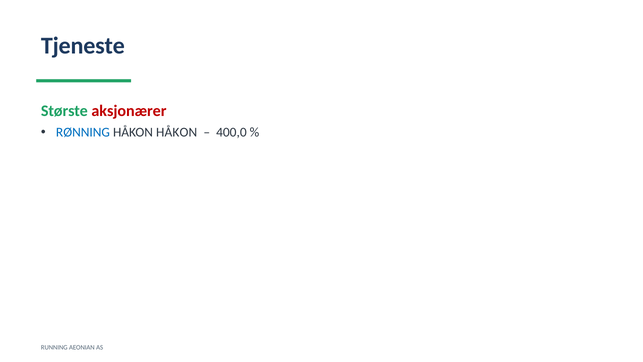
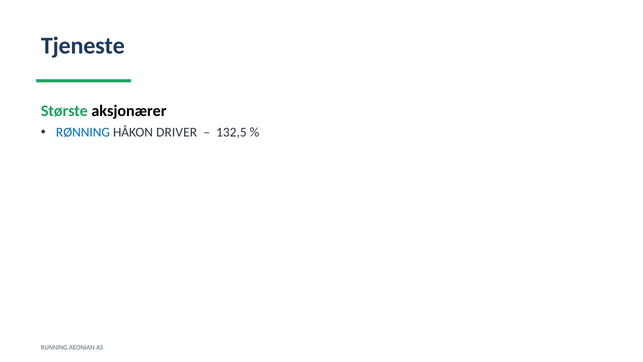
aksjonærer colour: red -> black
HÅKON HÅKON: HÅKON -> DRIVER
400,0: 400,0 -> 132,5
